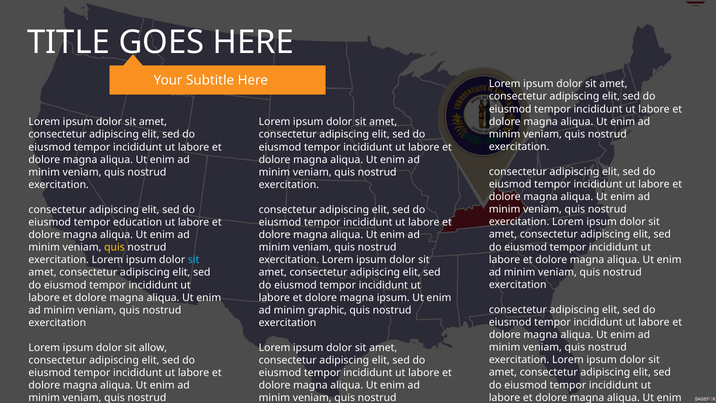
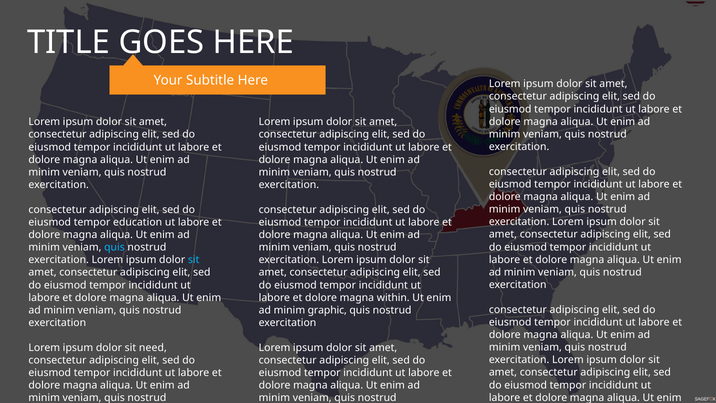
quis at (114, 247) colour: yellow -> light blue
magna ipsum: ipsum -> within
allow: allow -> need
